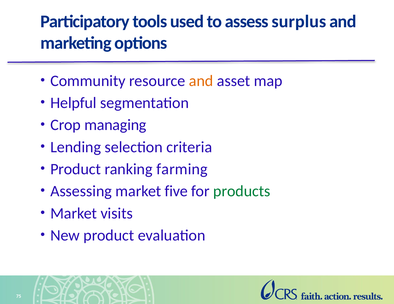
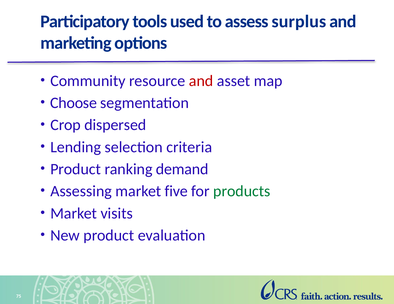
and at (201, 81) colour: orange -> red
Helpful: Helpful -> Choose
managing: managing -> dispersed
farming: farming -> demand
